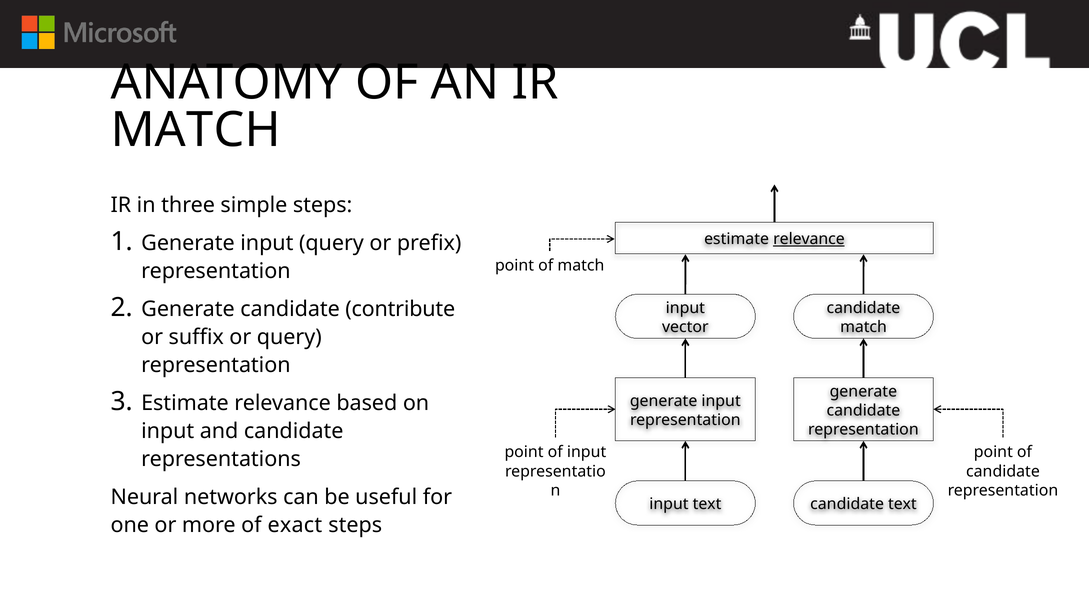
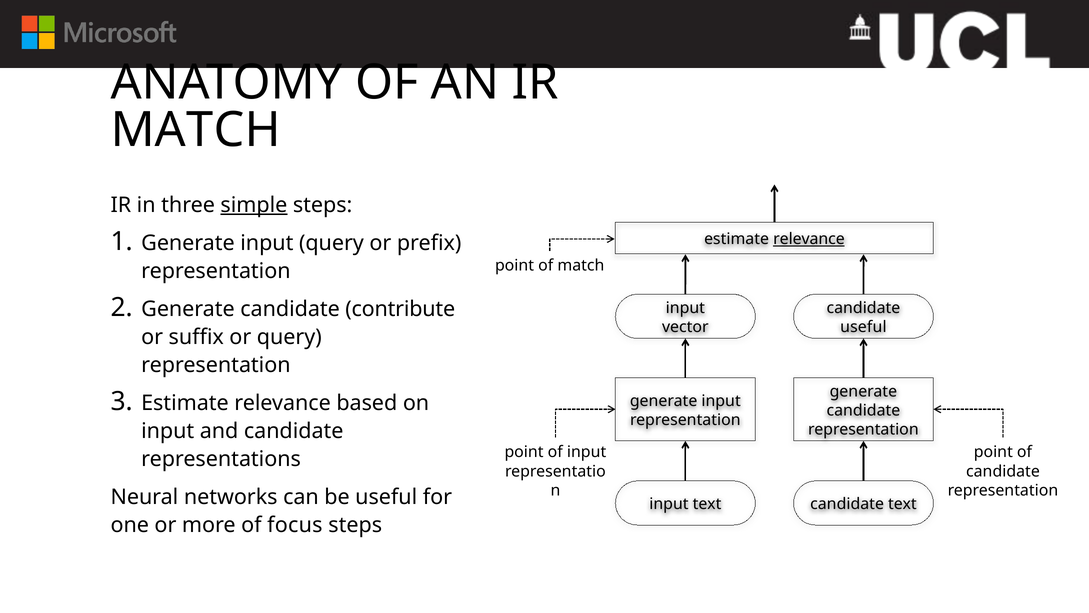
simple underline: none -> present
match at (864, 327): match -> useful
exact: exact -> focus
